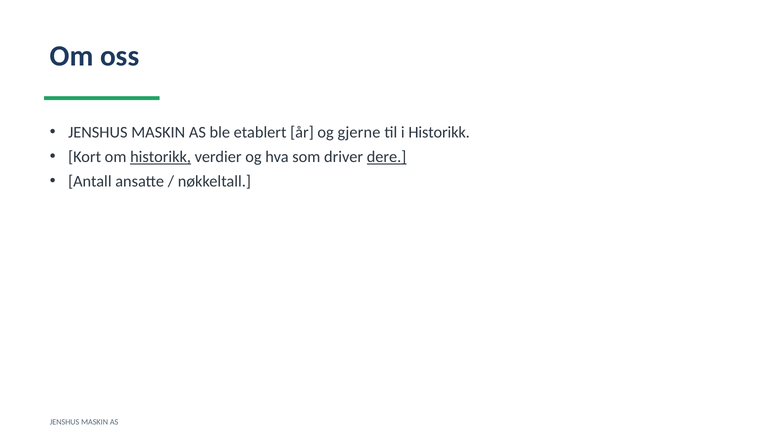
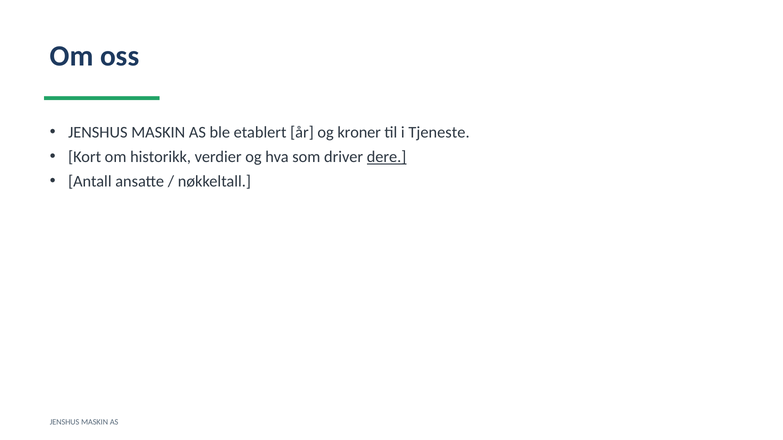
gjerne: gjerne -> kroner
i Historikk: Historikk -> Tjeneste
historikk at (161, 157) underline: present -> none
